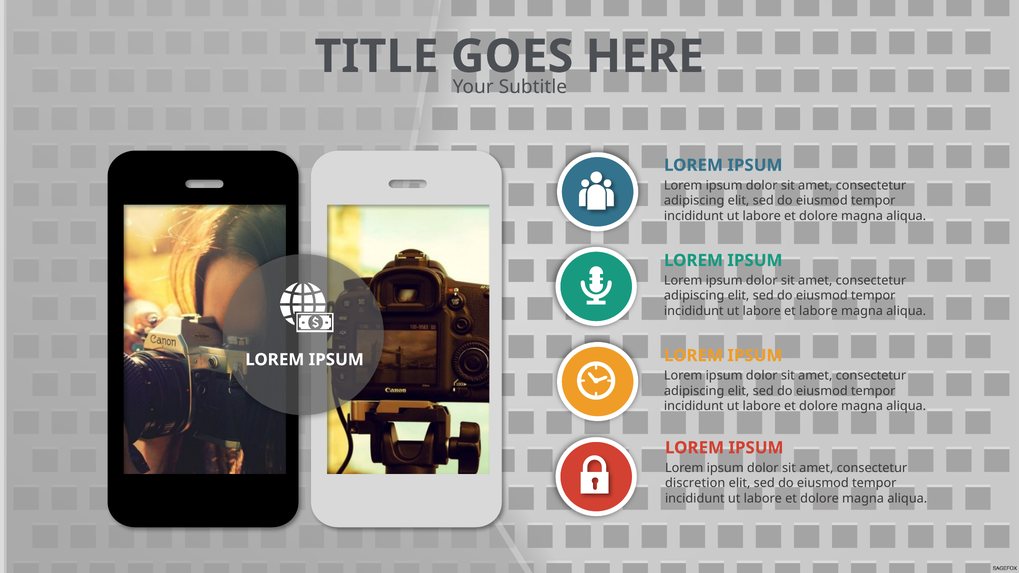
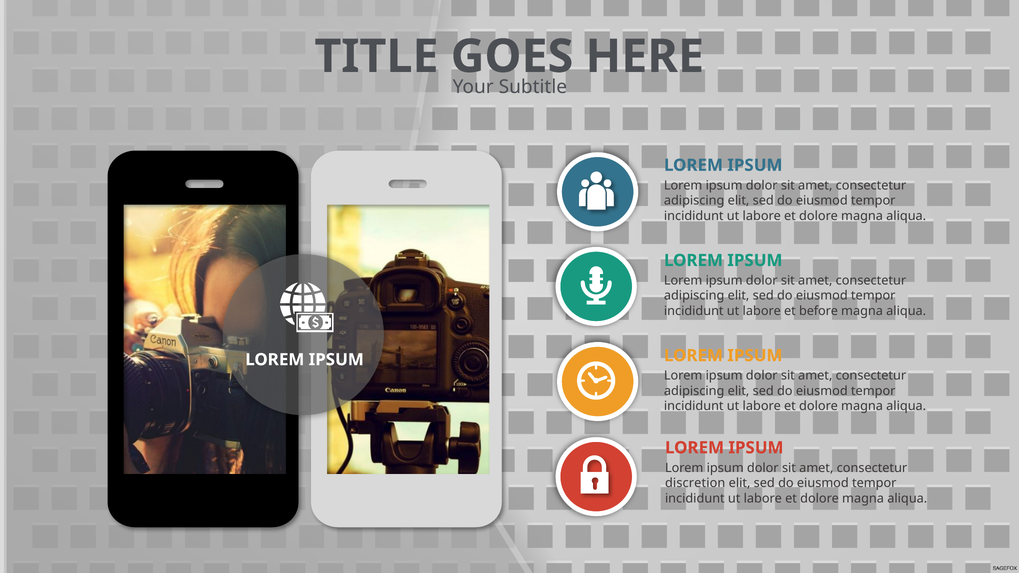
et labore: labore -> before
